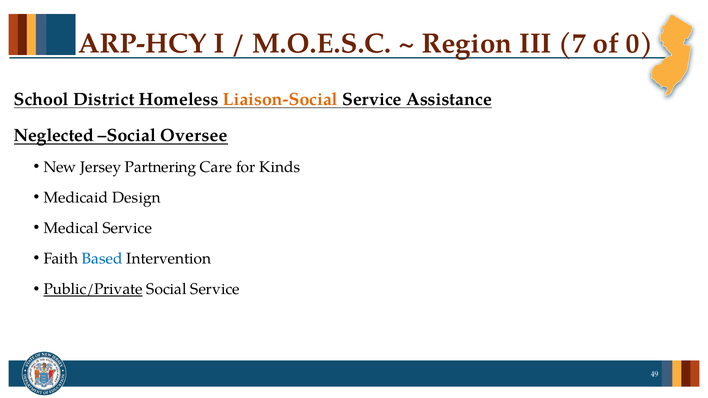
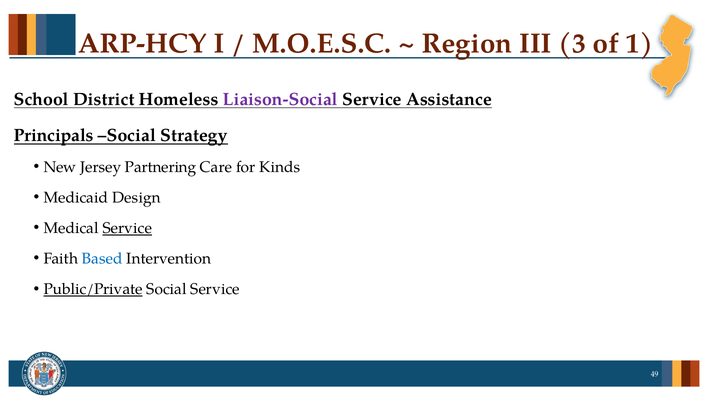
7: 7 -> 3
0: 0 -> 1
Liaison-Social colour: orange -> purple
Neglected: Neglected -> Principals
Oversee: Oversee -> Strategy
Service at (127, 228) underline: none -> present
